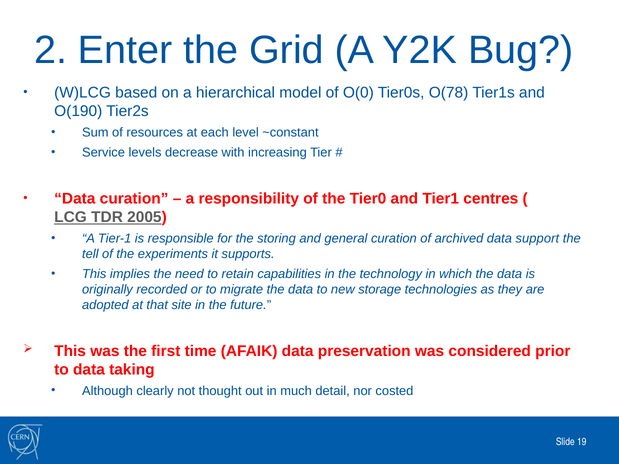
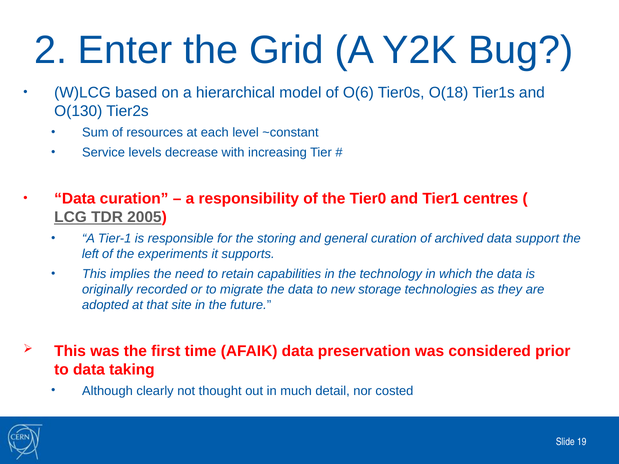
O(0: O(0 -> O(6
O(78: O(78 -> O(18
O(190: O(190 -> O(130
tell: tell -> left
